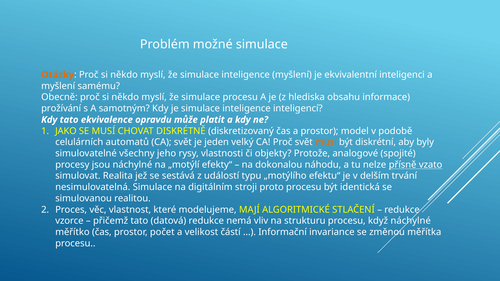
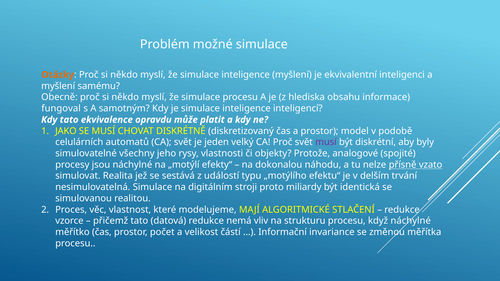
prožívání: prožívání -> fungoval
musí at (326, 142) colour: orange -> purple
proto procesu: procesu -> miliardy
